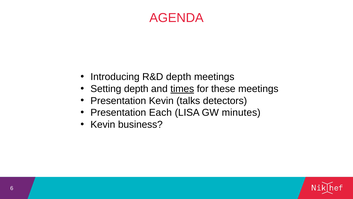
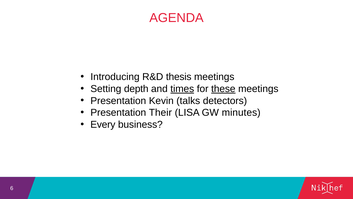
R&D depth: depth -> thesis
these underline: none -> present
Each: Each -> Their
Kevin at (103, 124): Kevin -> Every
